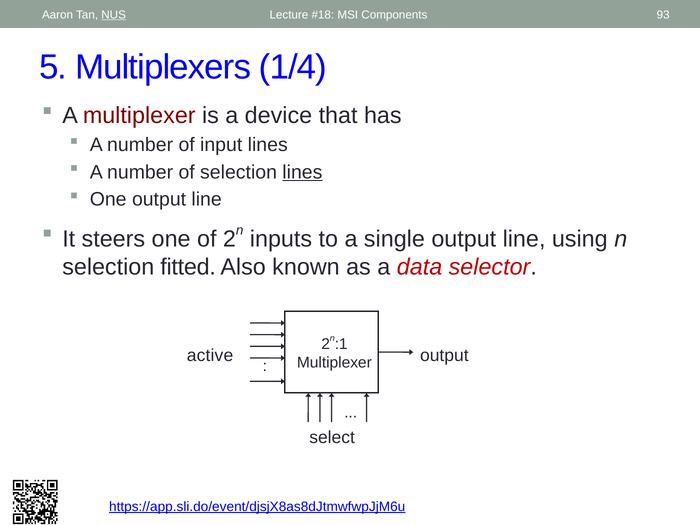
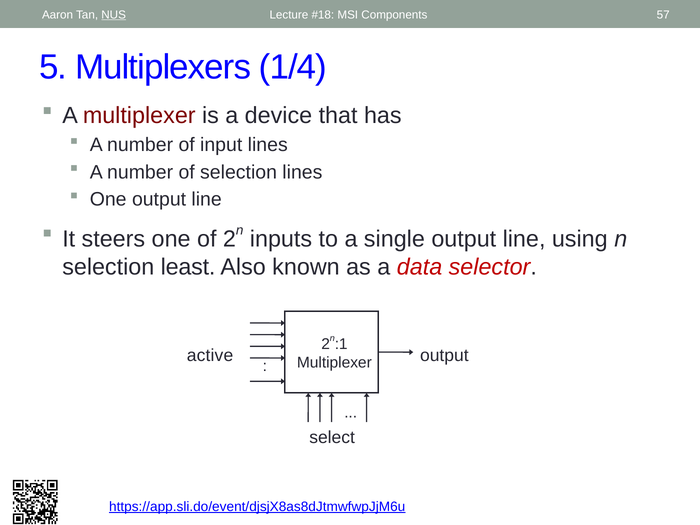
93: 93 -> 57
lines at (302, 172) underline: present -> none
fitted: fitted -> least
